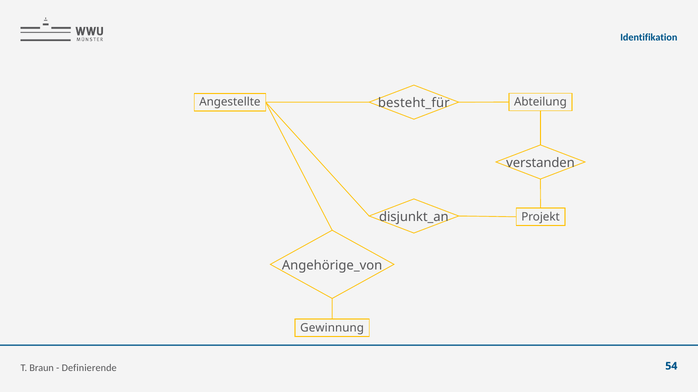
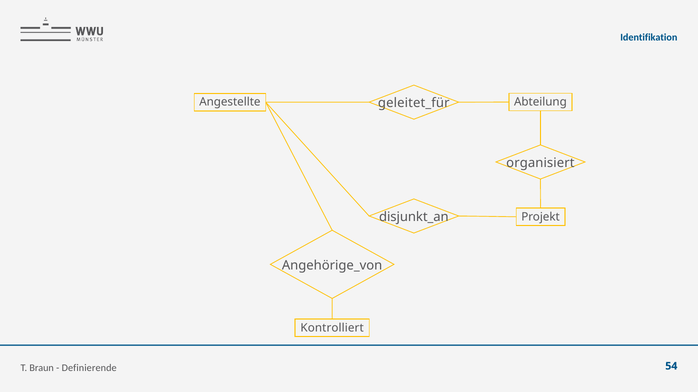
besteht_für: besteht_für -> geleitet_für
verstanden: verstanden -> organisiert
Gewinnung: Gewinnung -> Kontrolliert
